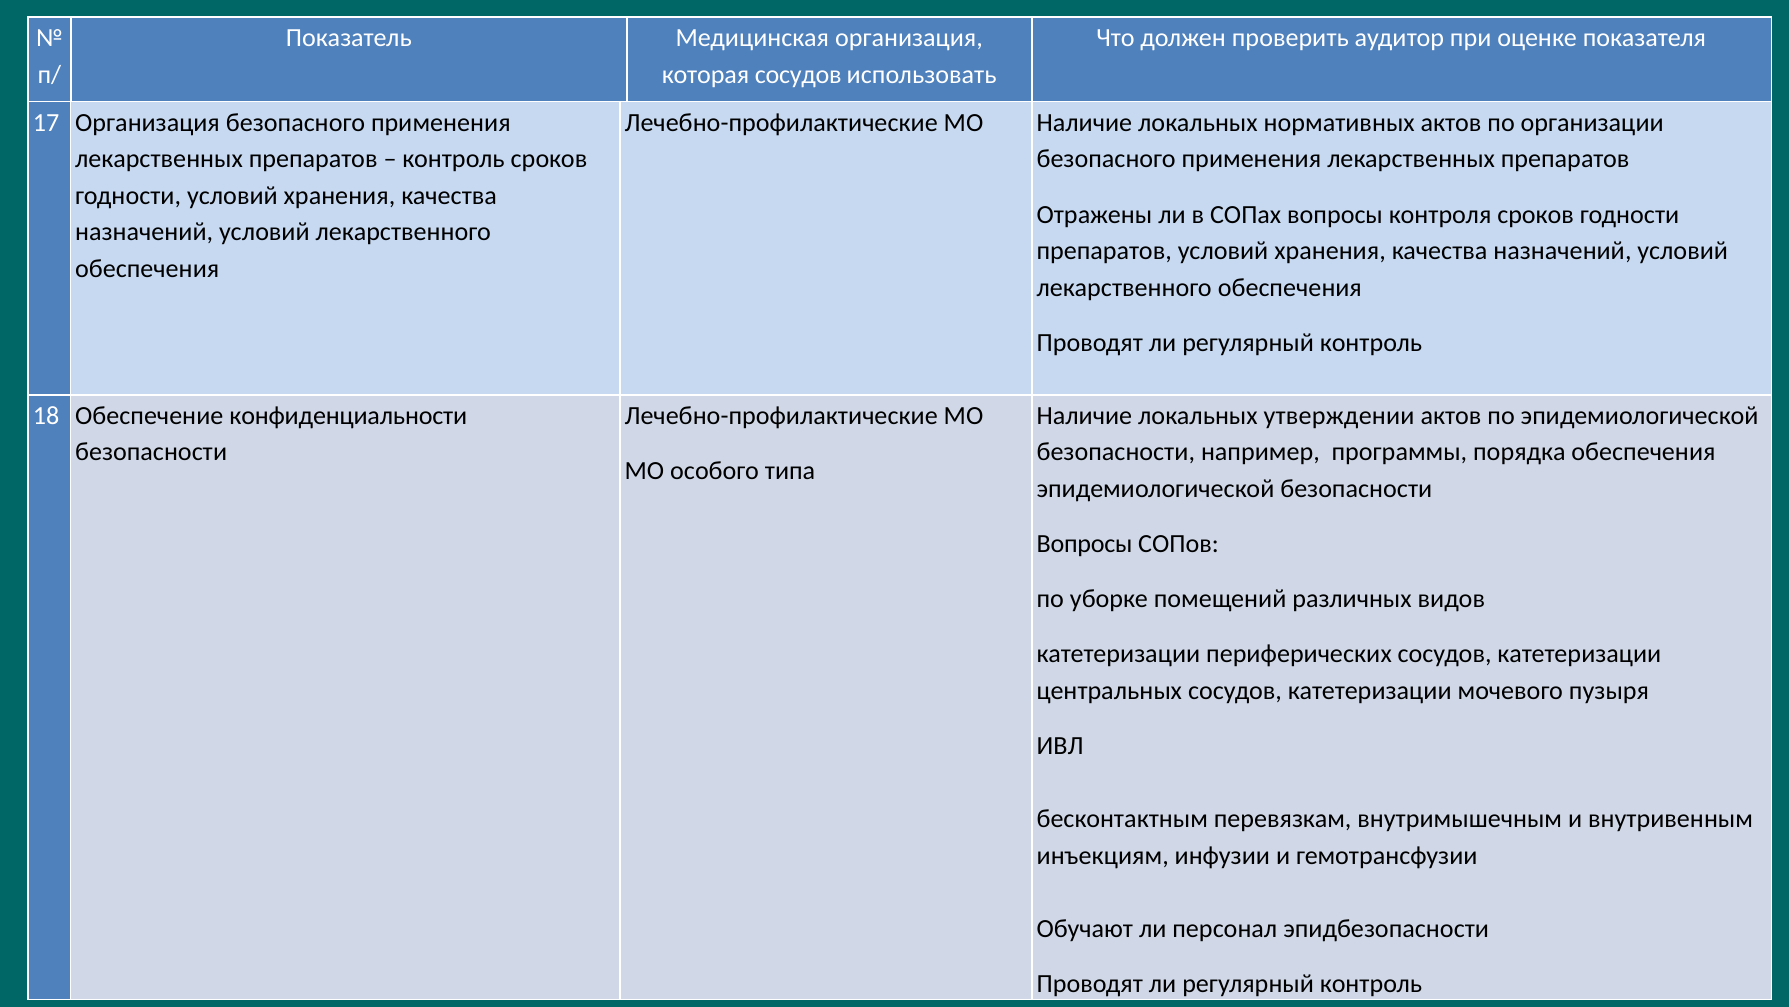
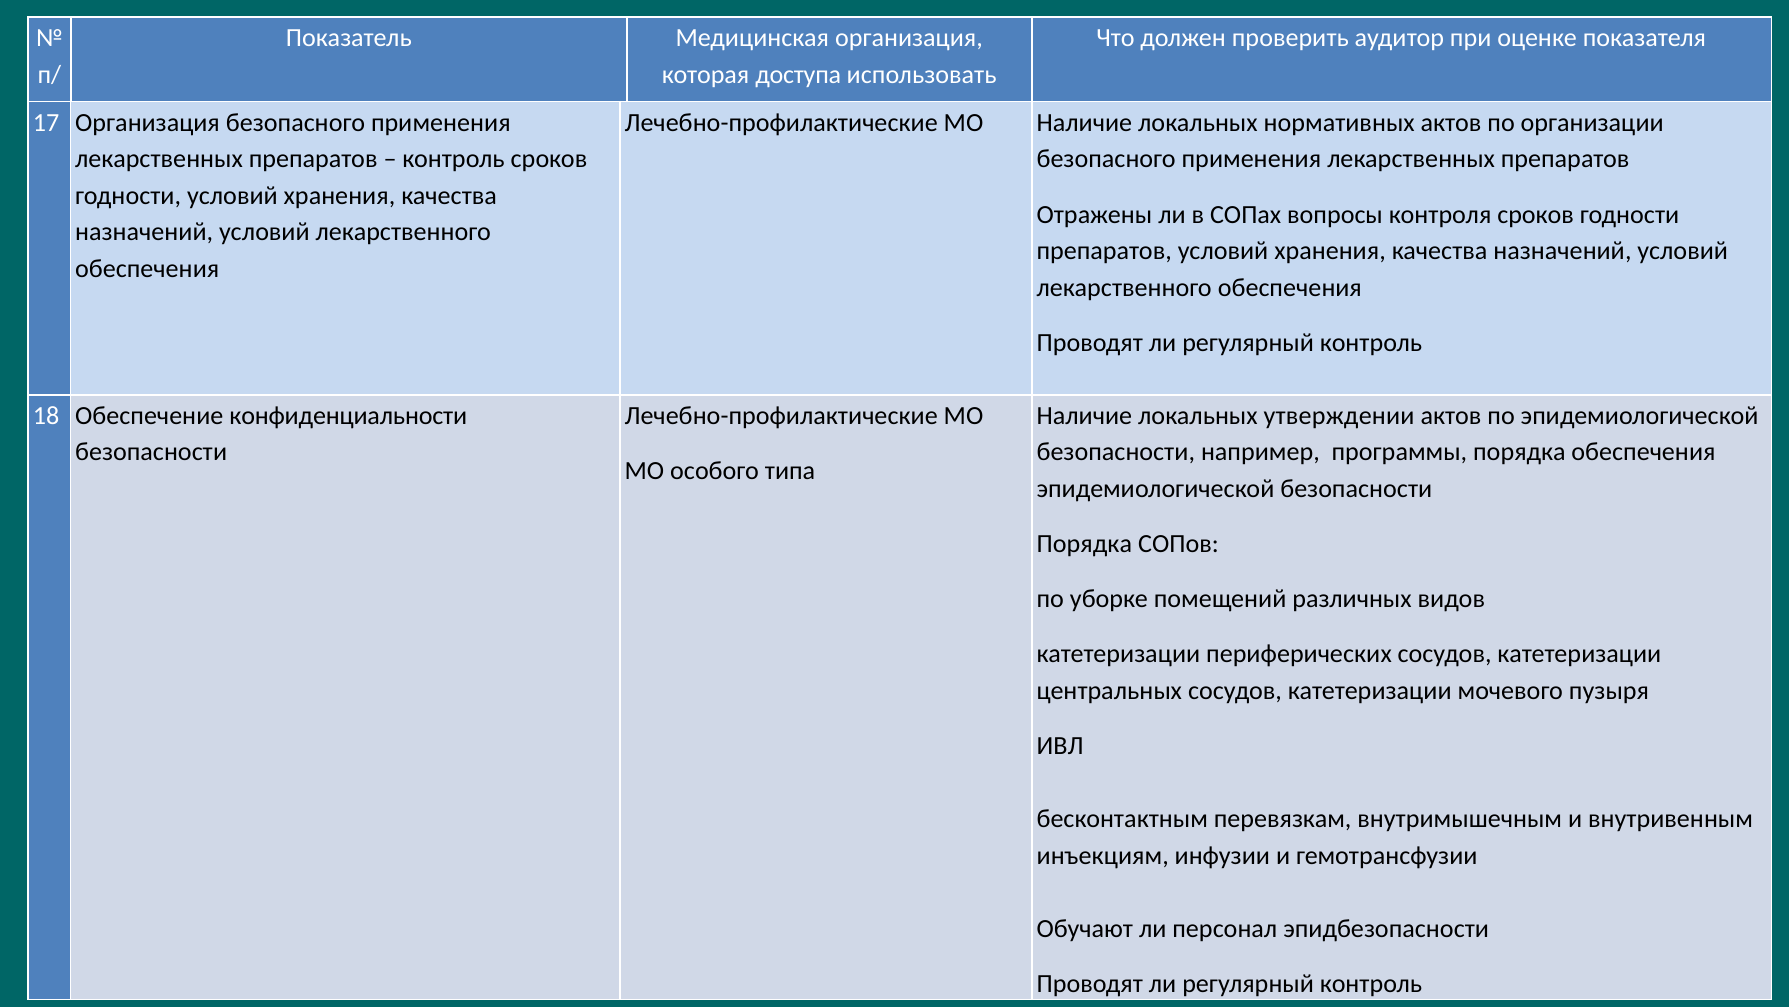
которая сосудов: сосудов -> доступа
Вопросы at (1085, 544): Вопросы -> Порядка
